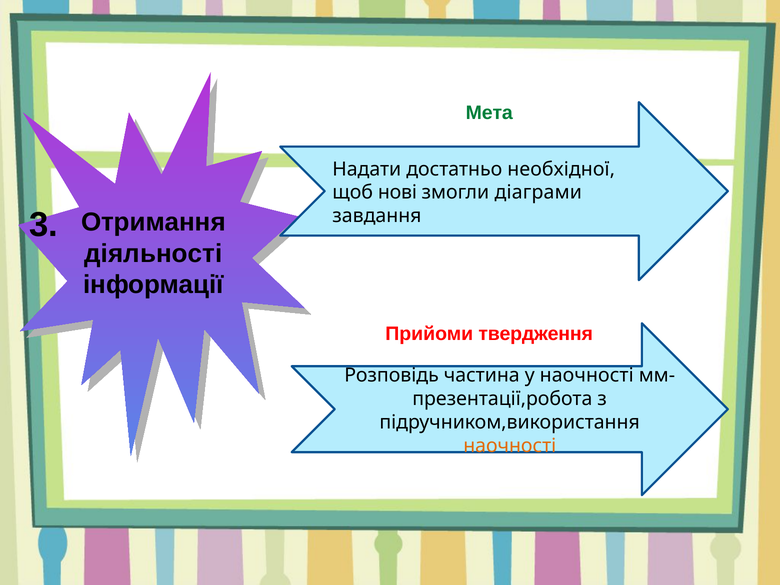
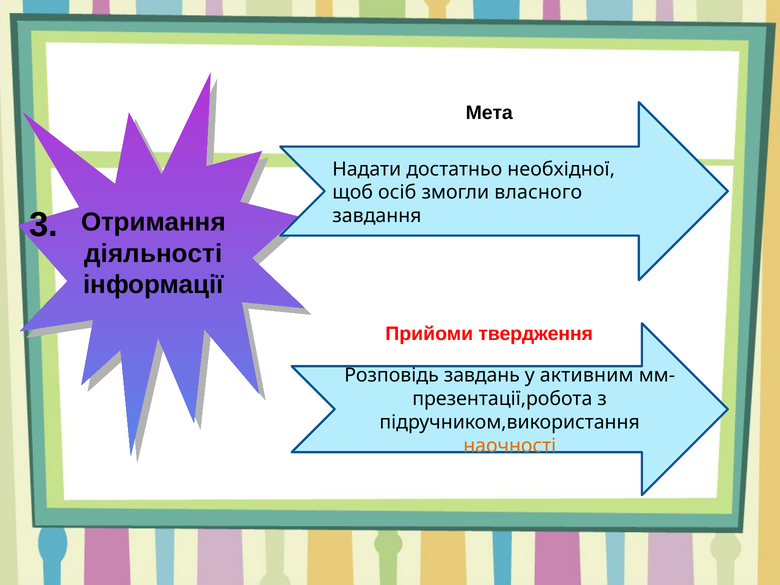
Мета colour: green -> black
нові: нові -> осіб
діаграми: діаграми -> власного
частина: частина -> завдань
у наочності: наочності -> активним
